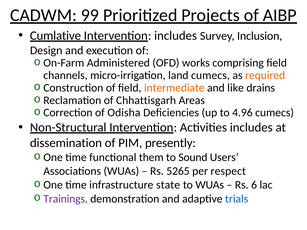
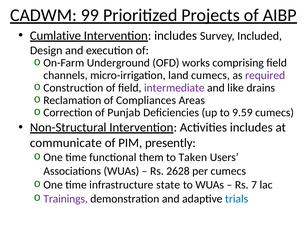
Inclusion: Inclusion -> Included
Administered: Administered -> Underground
required colour: orange -> purple
intermediate colour: orange -> purple
Chhattisgarh: Chhattisgarh -> Compliances
Odisha: Odisha -> Punjab
4.96: 4.96 -> 9.59
dissemination: dissemination -> communicate
Sound: Sound -> Taken
5265: 5265 -> 2628
per respect: respect -> cumecs
6: 6 -> 7
